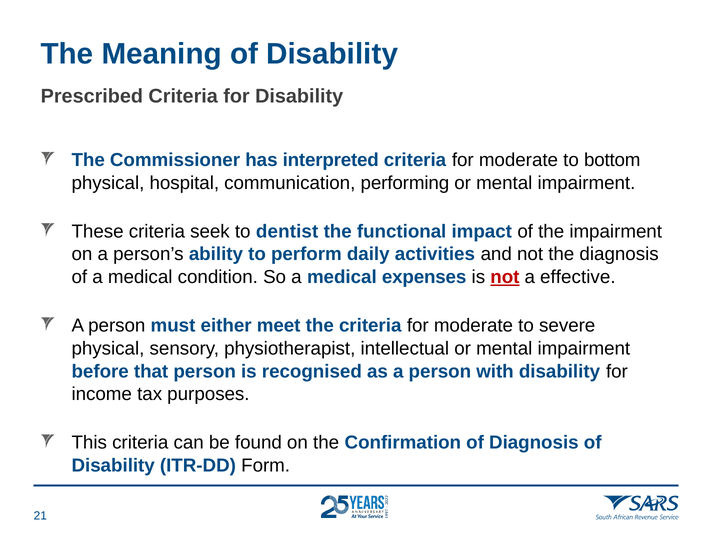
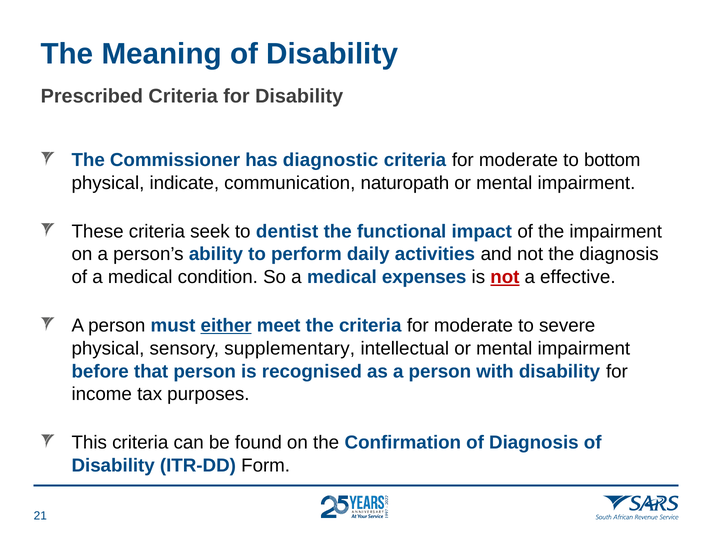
interpreted: interpreted -> diagnostic
hospital: hospital -> indicate
performing: performing -> naturopath
either underline: none -> present
physiotherapist: physiotherapist -> supplementary
